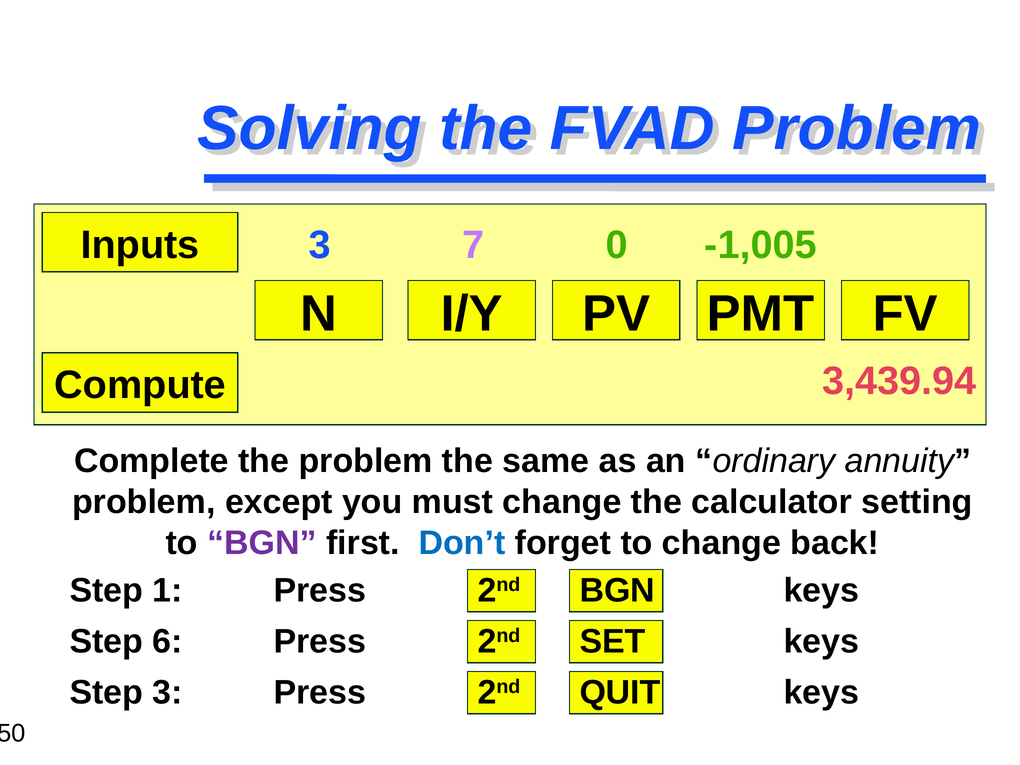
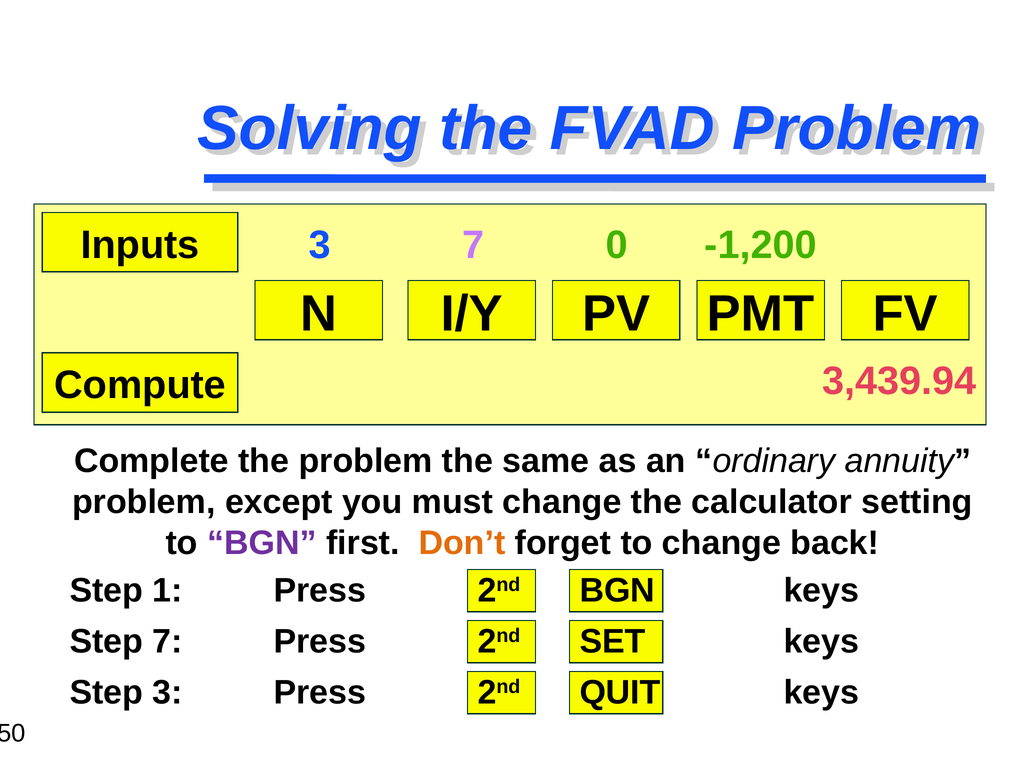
-1,005: -1,005 -> -1,200
Don’t colour: blue -> orange
Step 6: 6 -> 7
